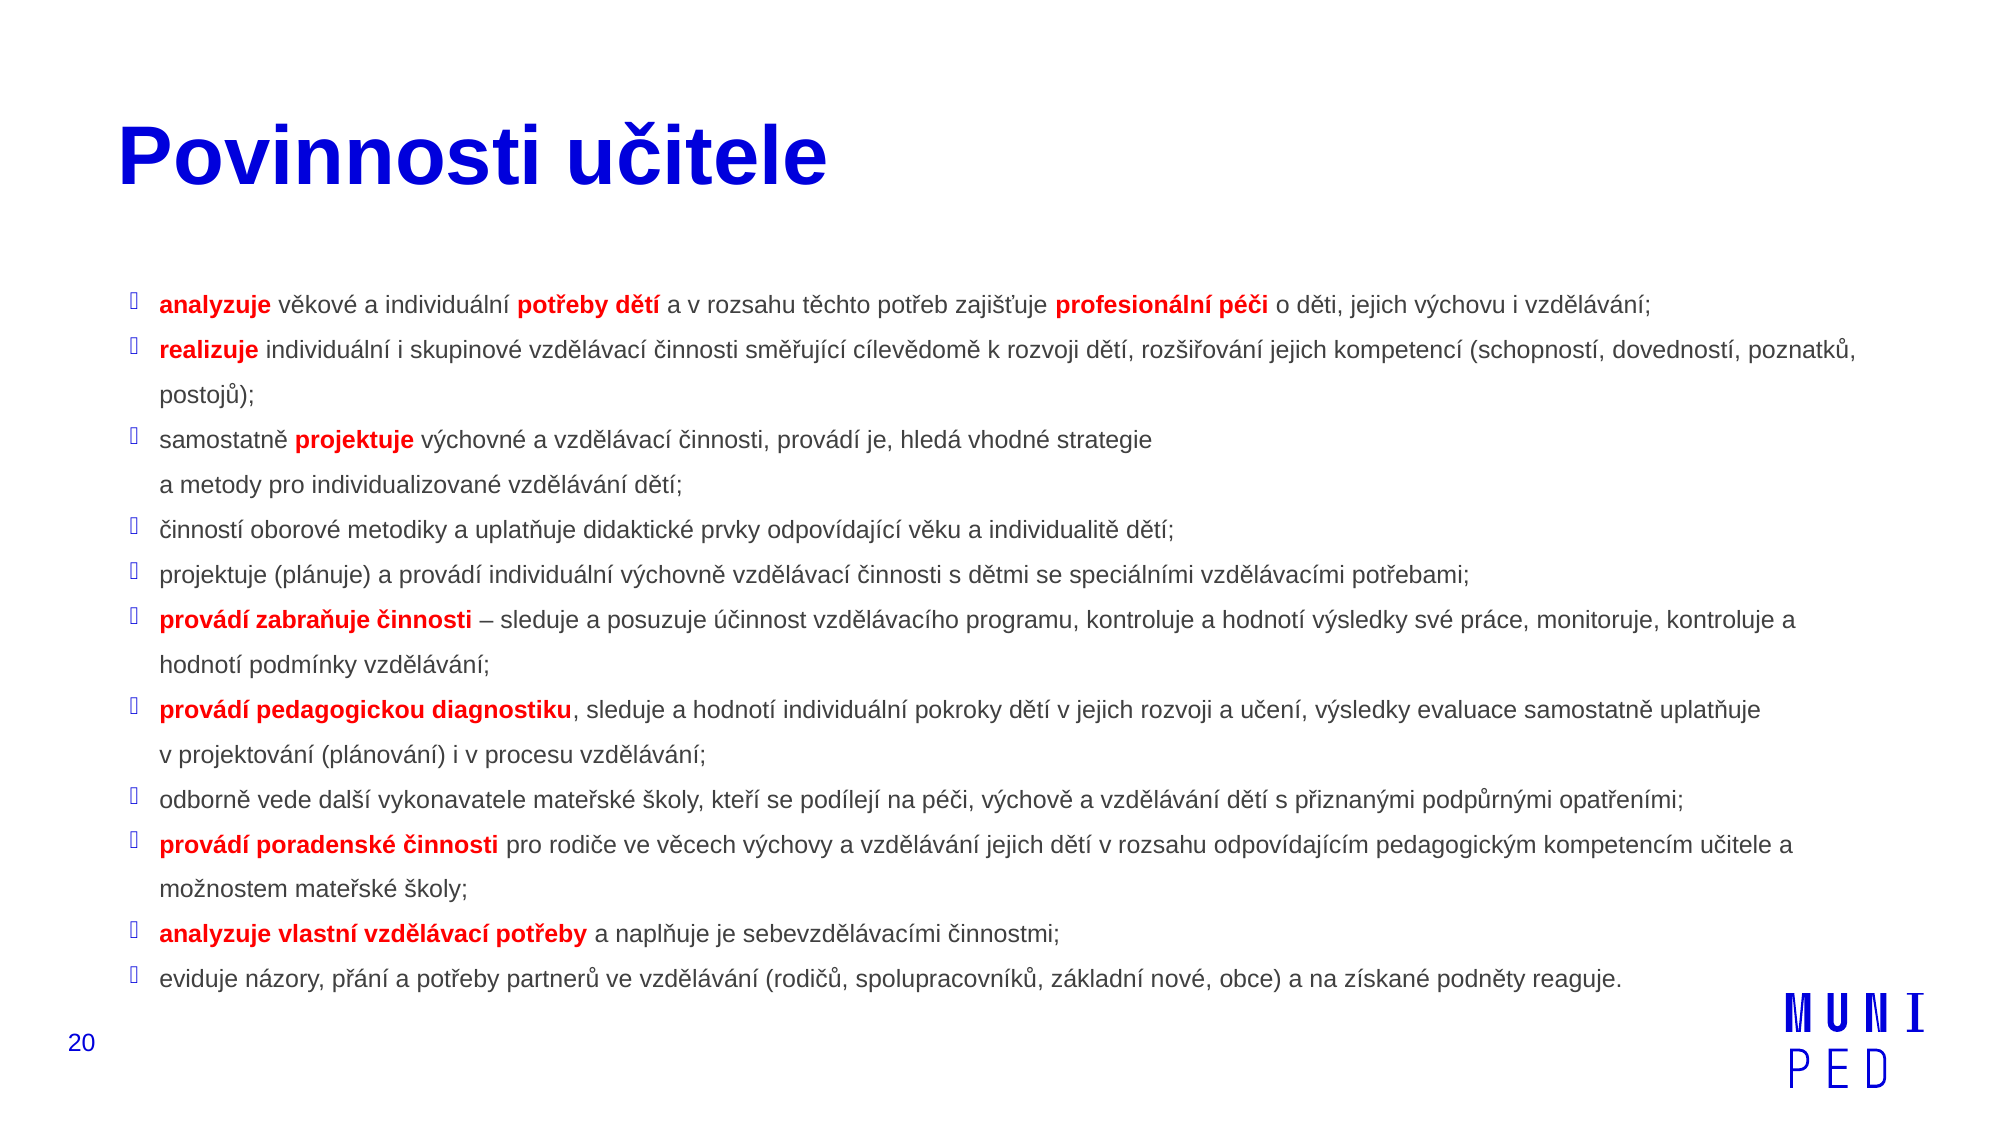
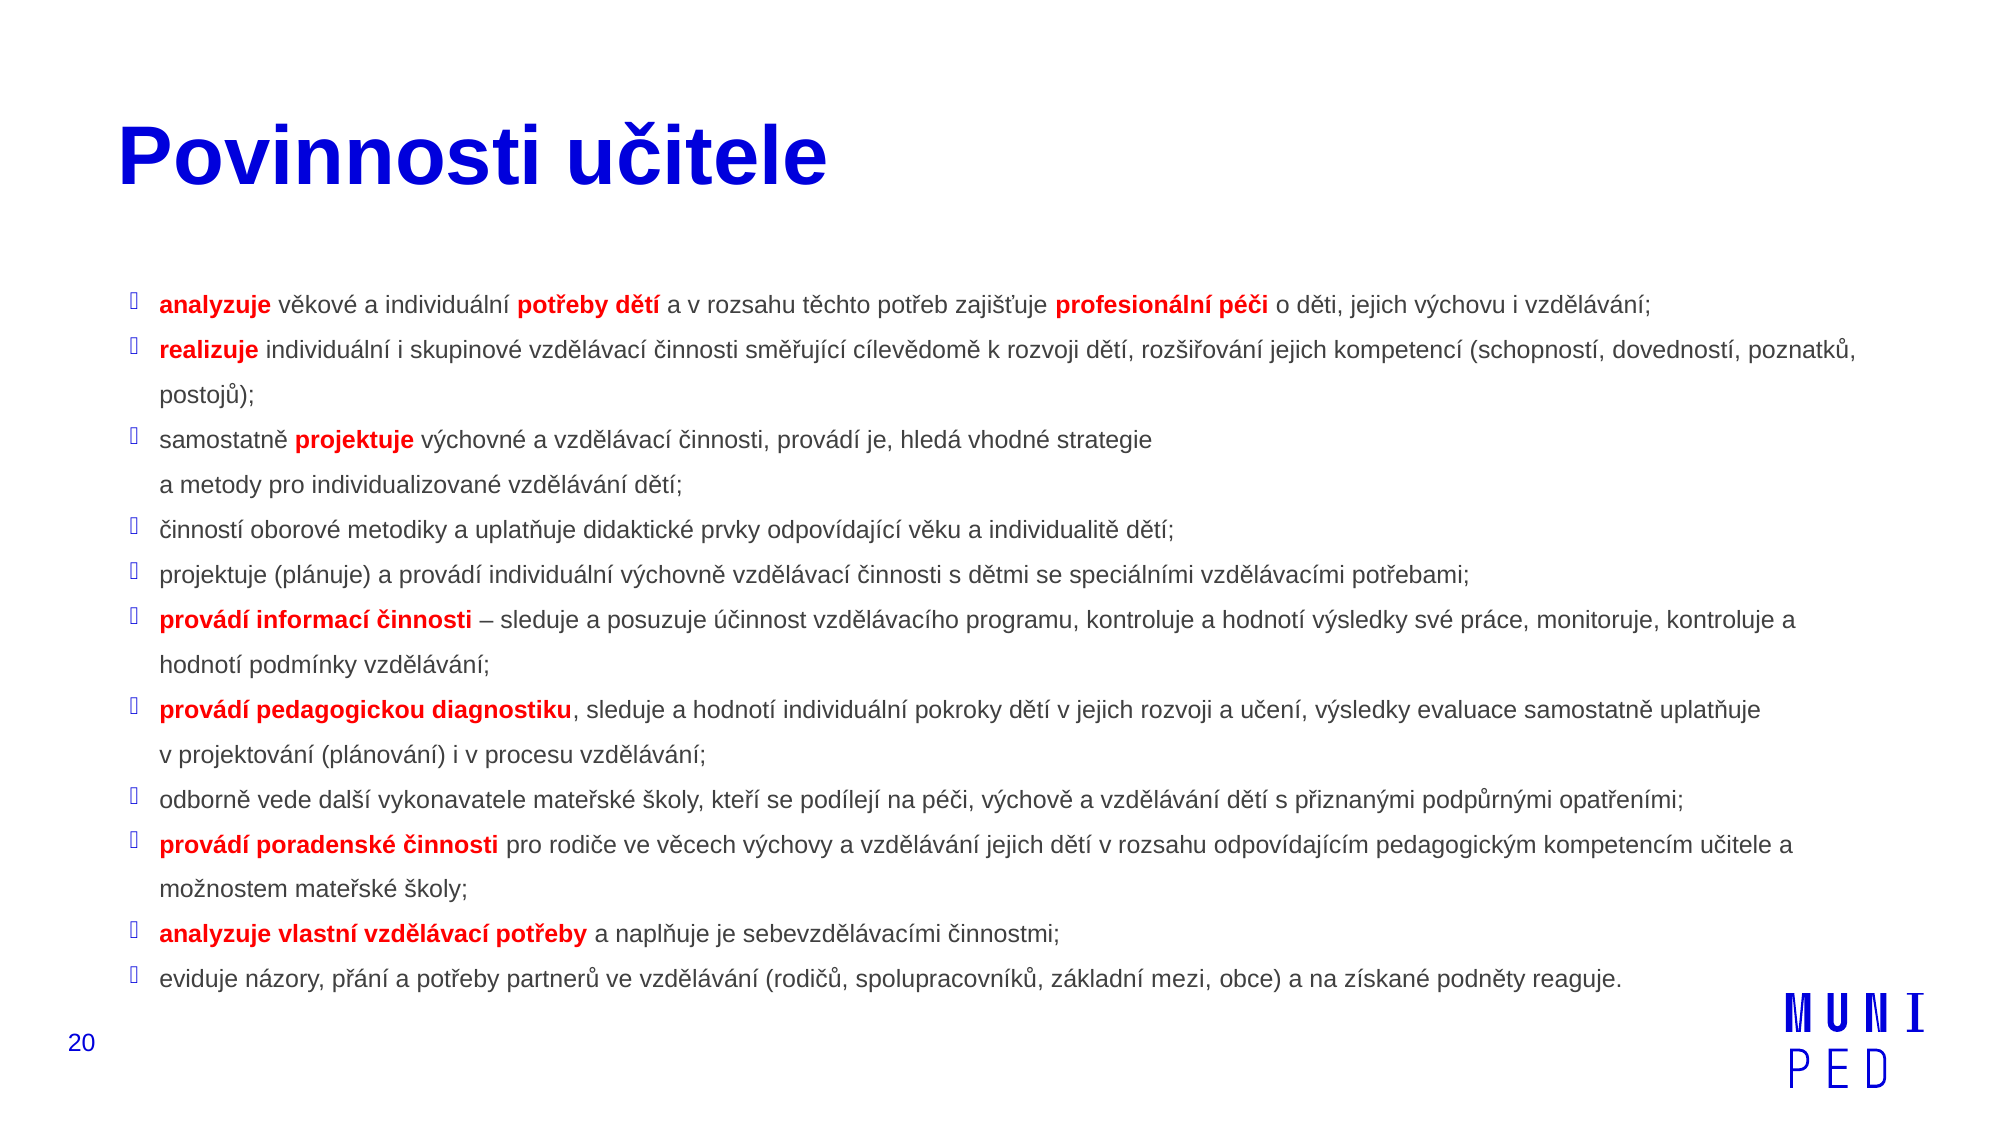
zabraňuje: zabraňuje -> informací
nové: nové -> mezi
